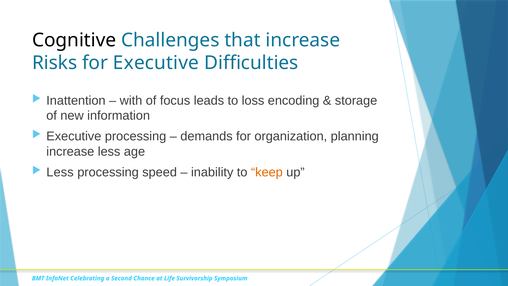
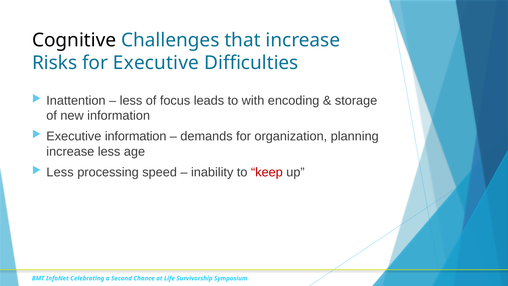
with at (131, 100): with -> less
loss: loss -> with
Executive processing: processing -> information
keep colour: orange -> red
